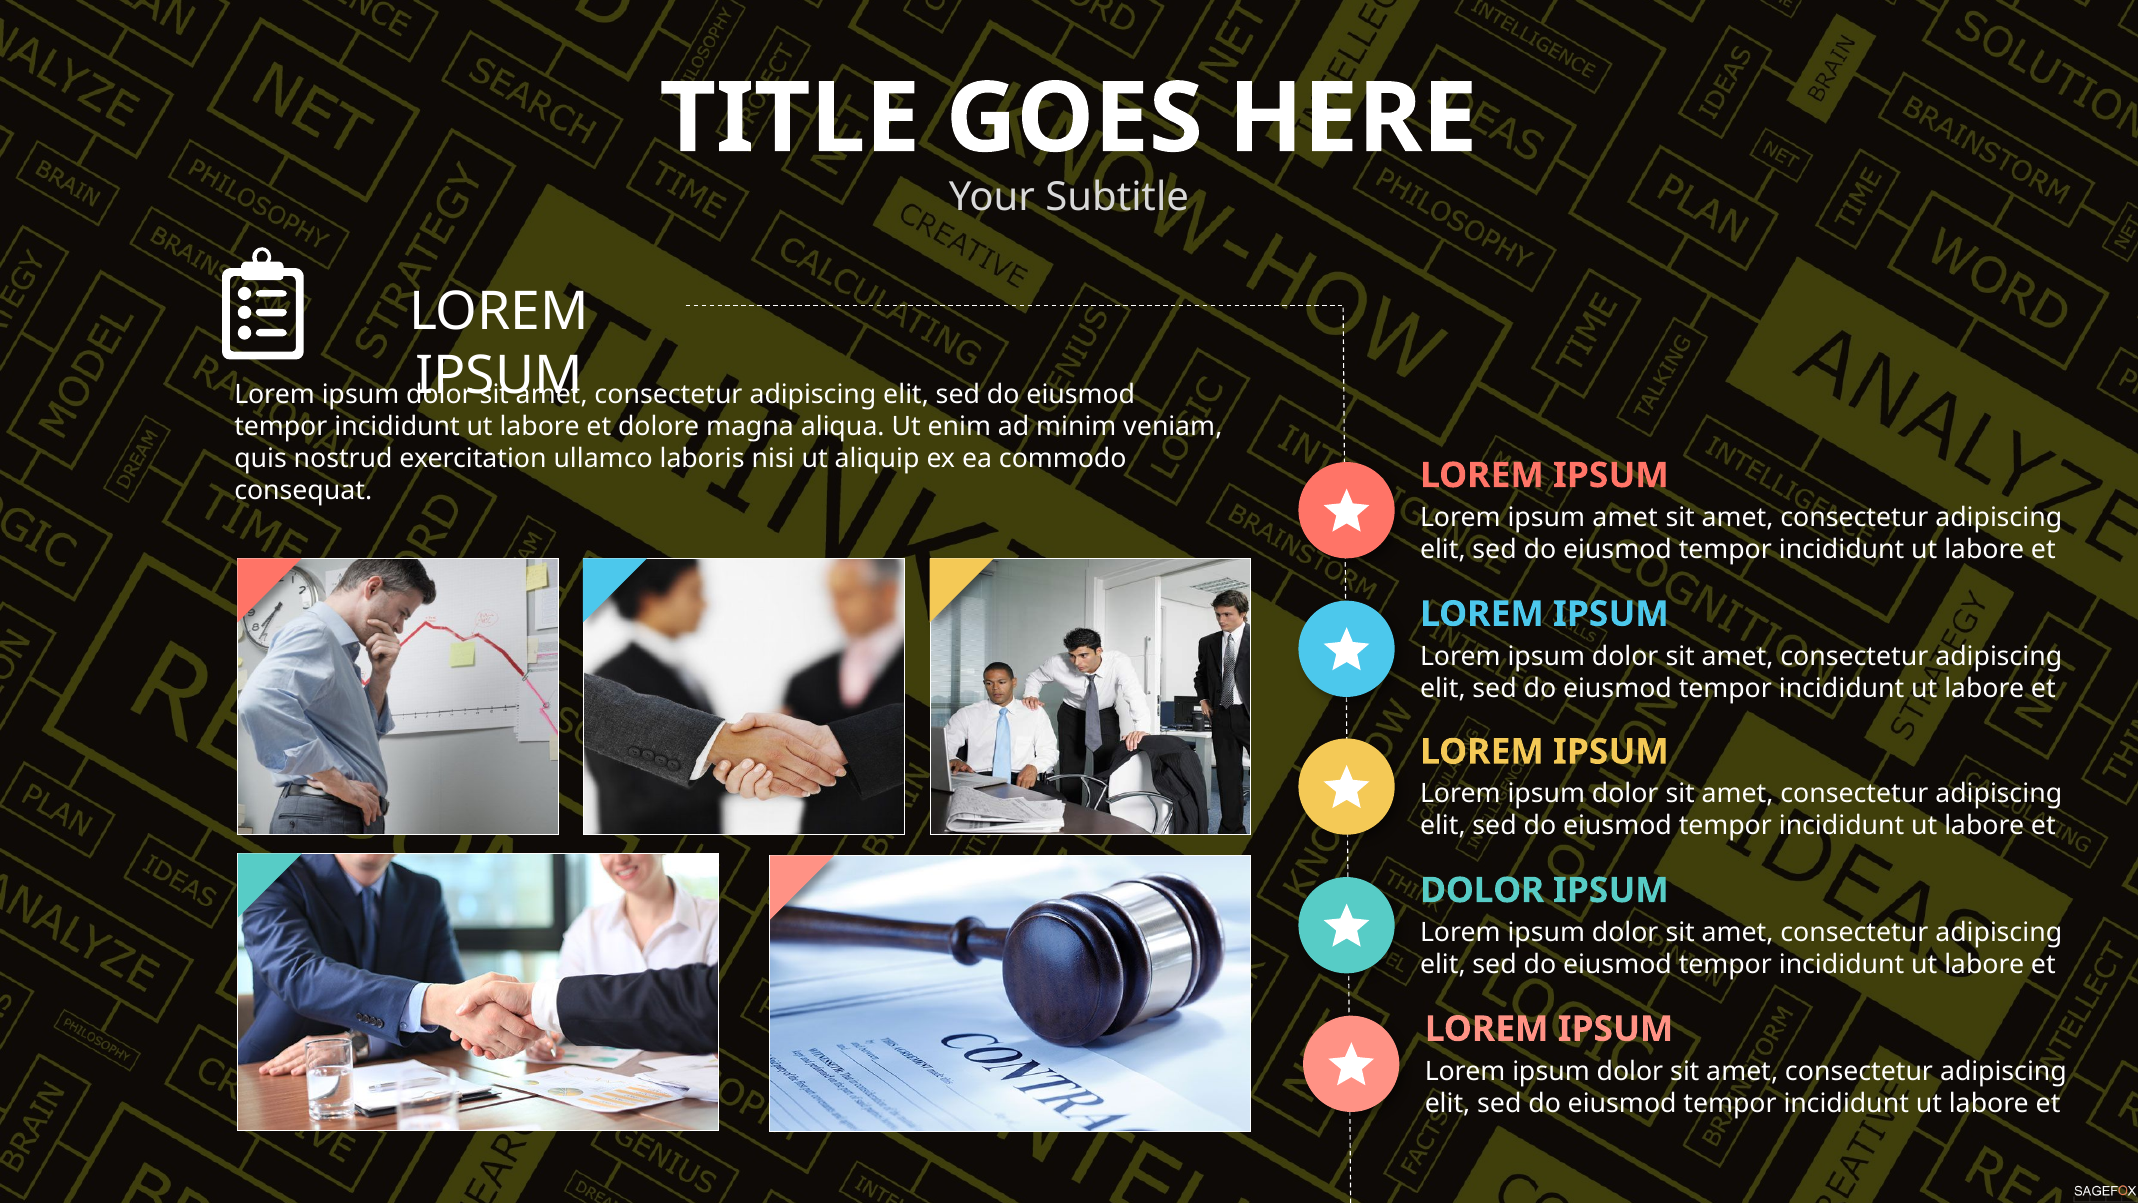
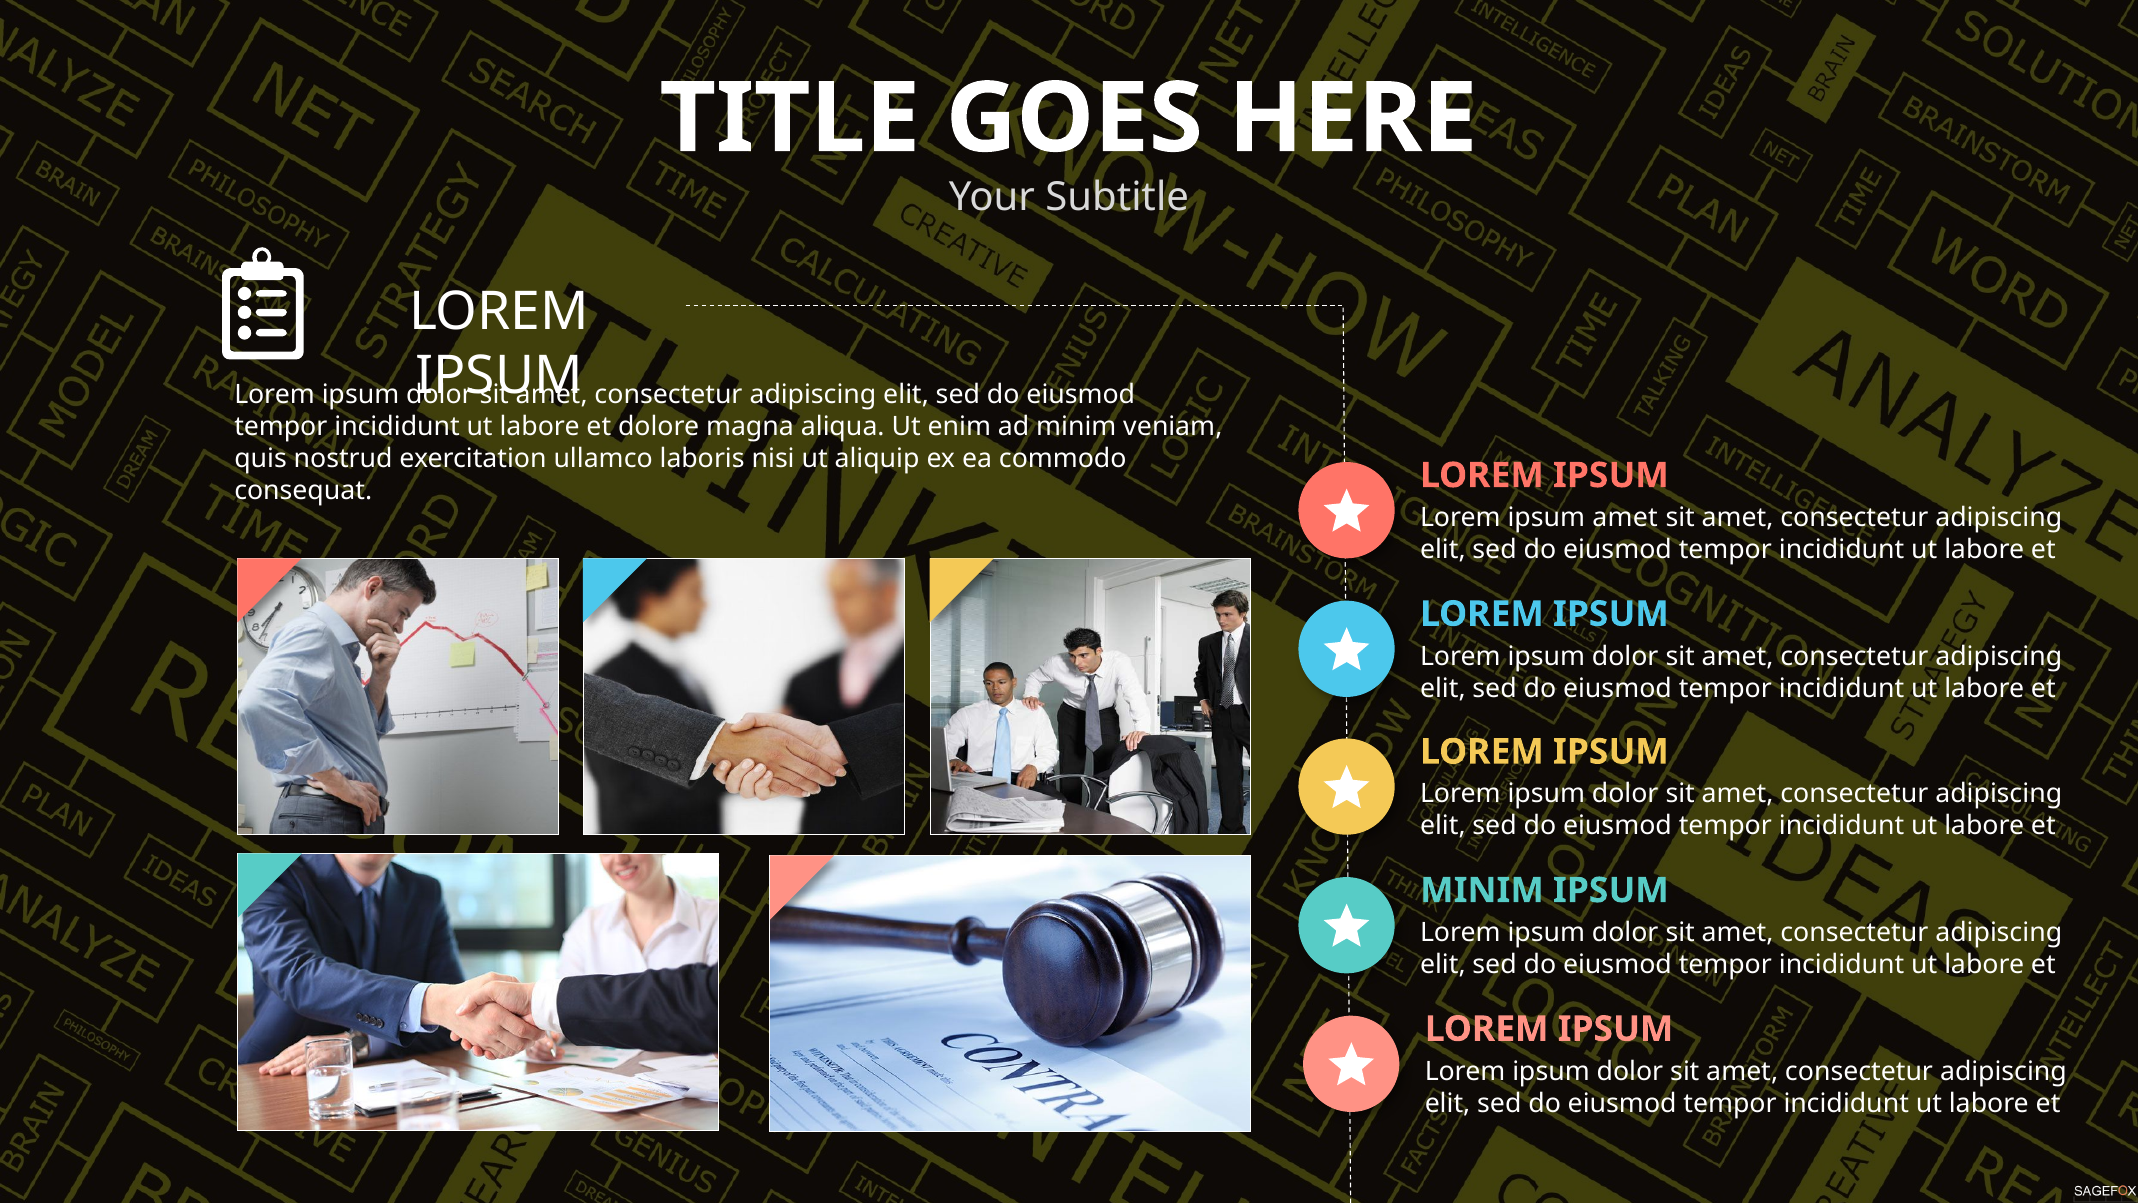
DOLOR at (1482, 890): DOLOR -> MINIM
